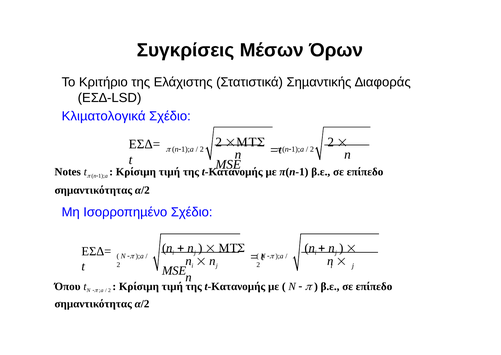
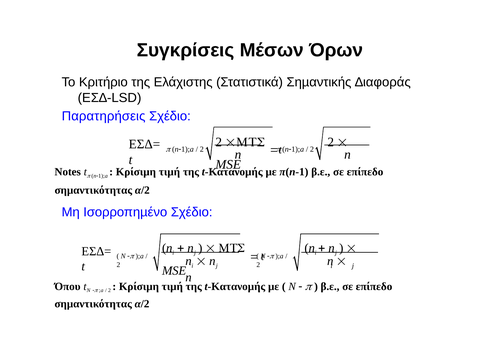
Κλιµατολογικά: Κλιµατολογικά -> Παρατηρήσεις
